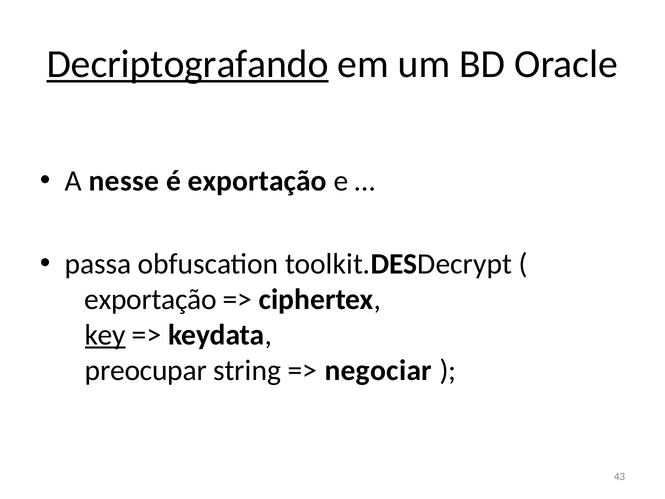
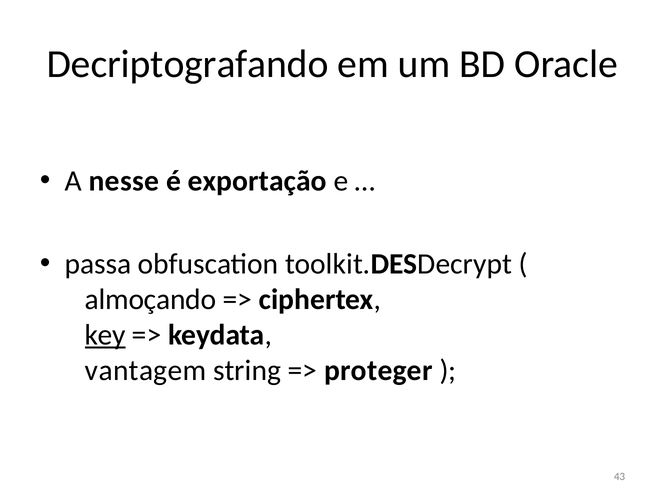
Decriptografando underline: present -> none
exportação at (151, 299): exportação -> almoçando
preocupar: preocupar -> vantagem
negociar: negociar -> proteger
